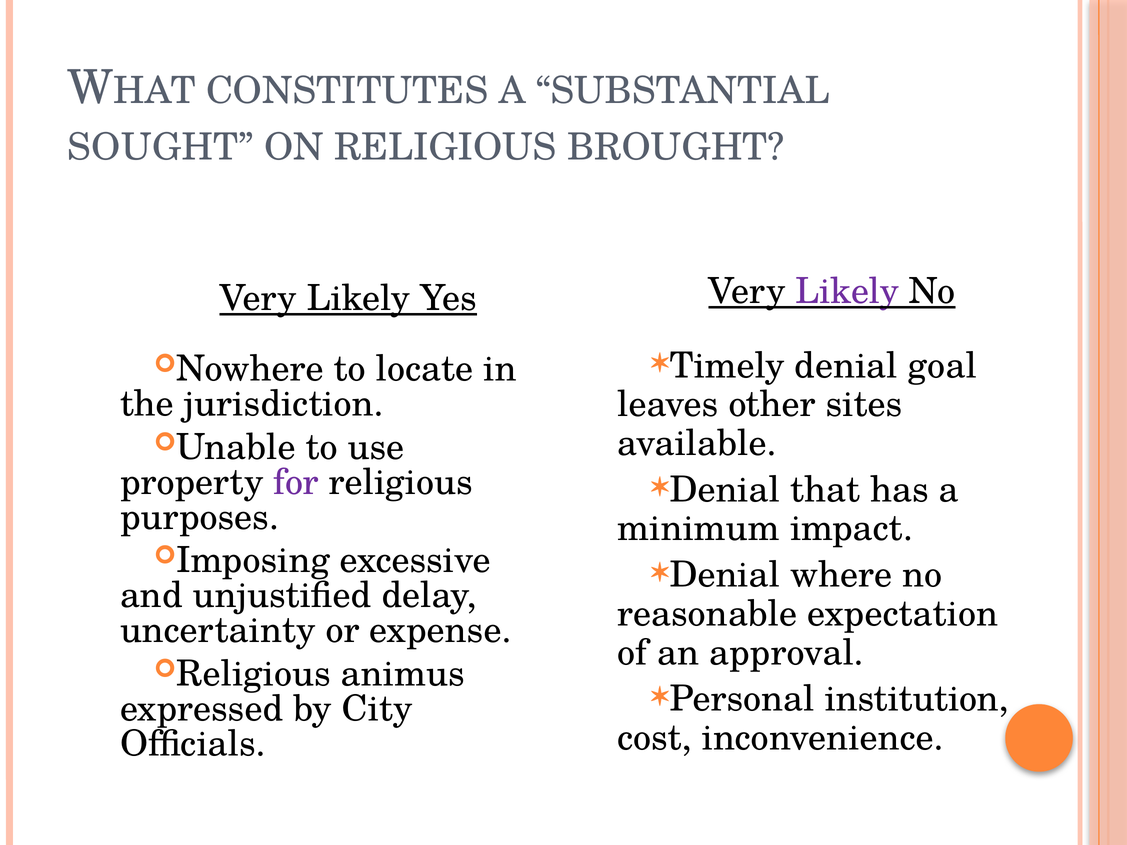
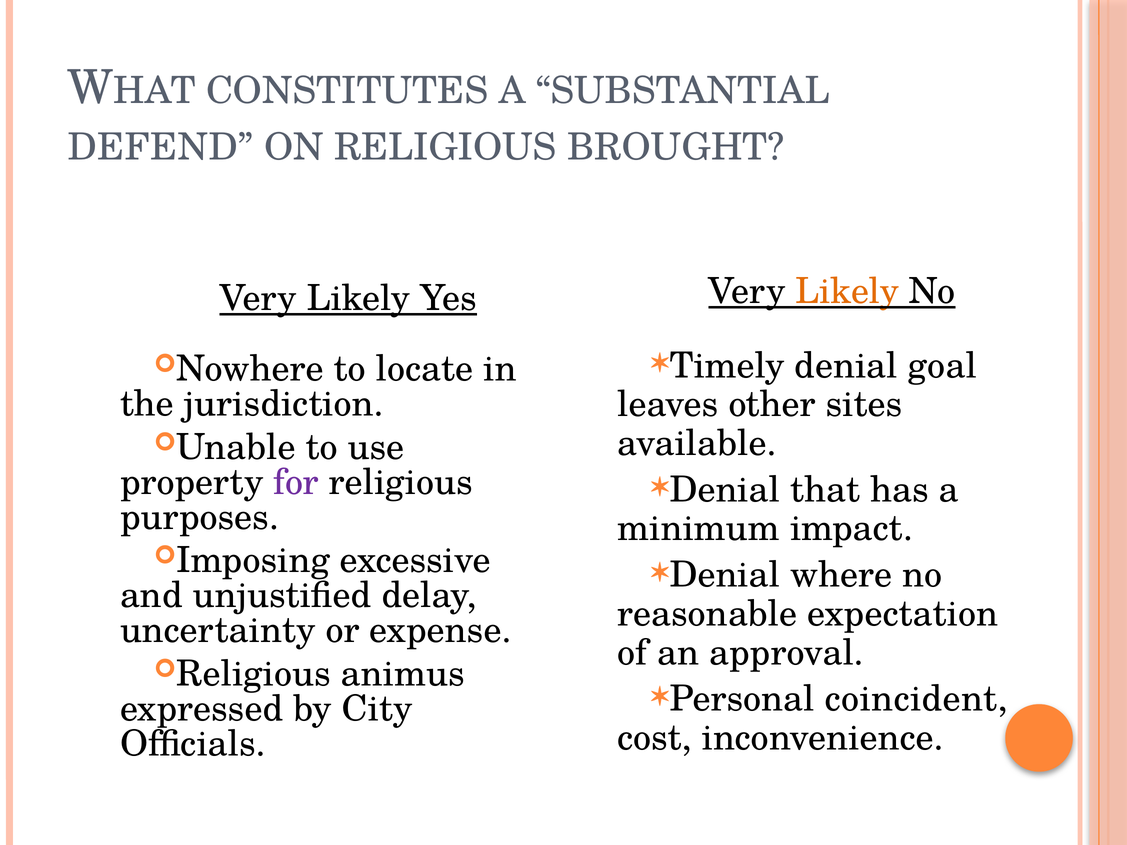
SOUGHT: SOUGHT -> DEFEND
Likely at (847, 291) colour: purple -> orange
institution: institution -> coincident
